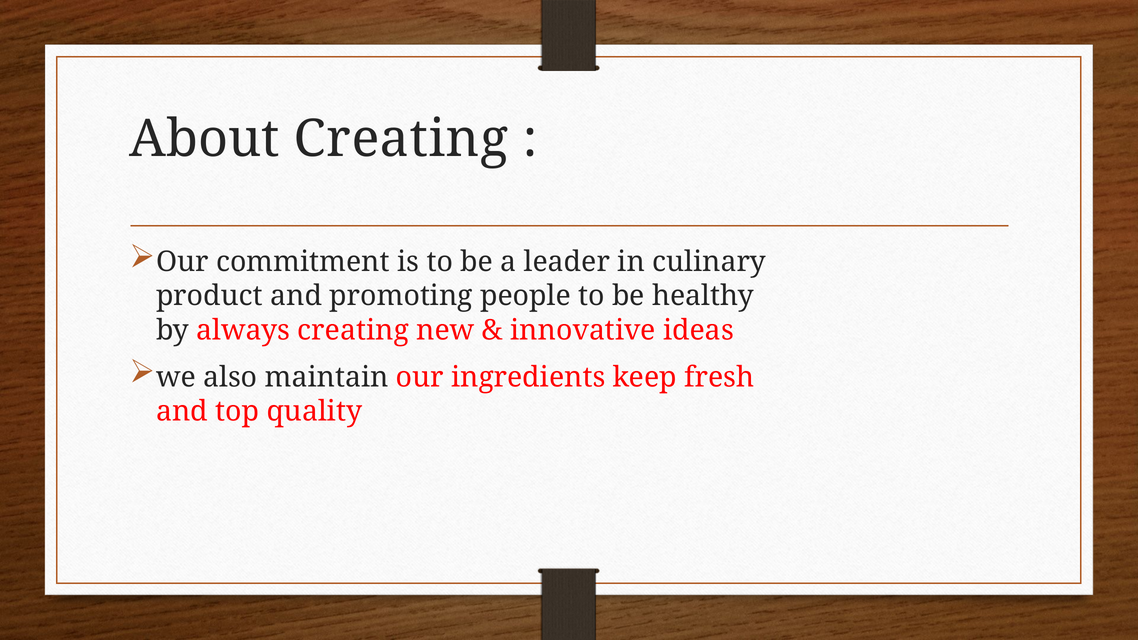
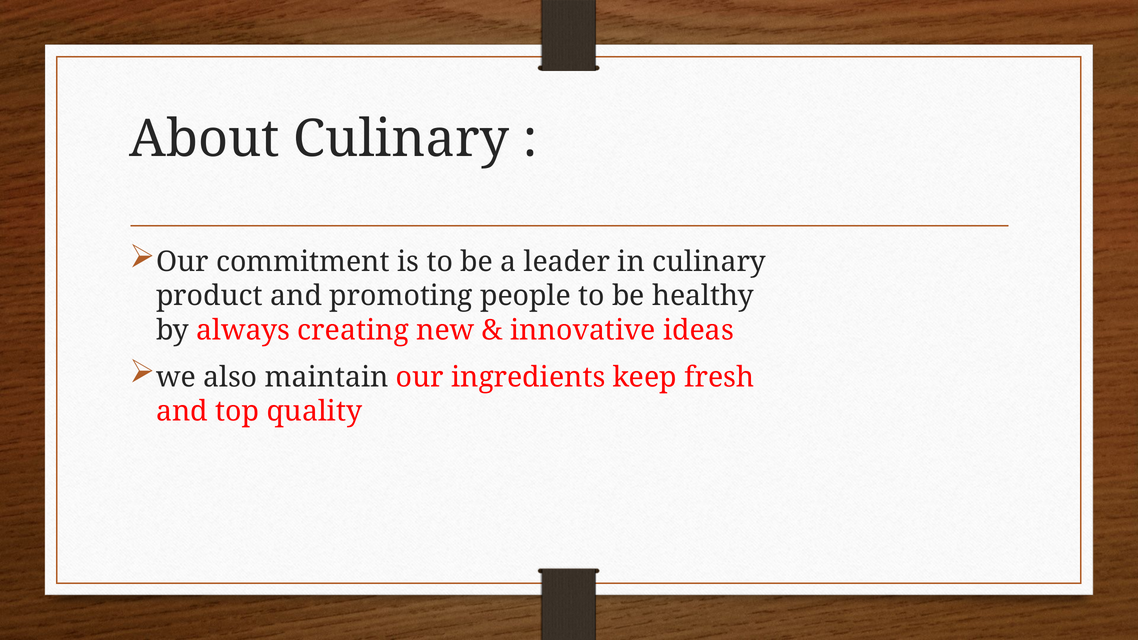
About Creating: Creating -> Culinary
